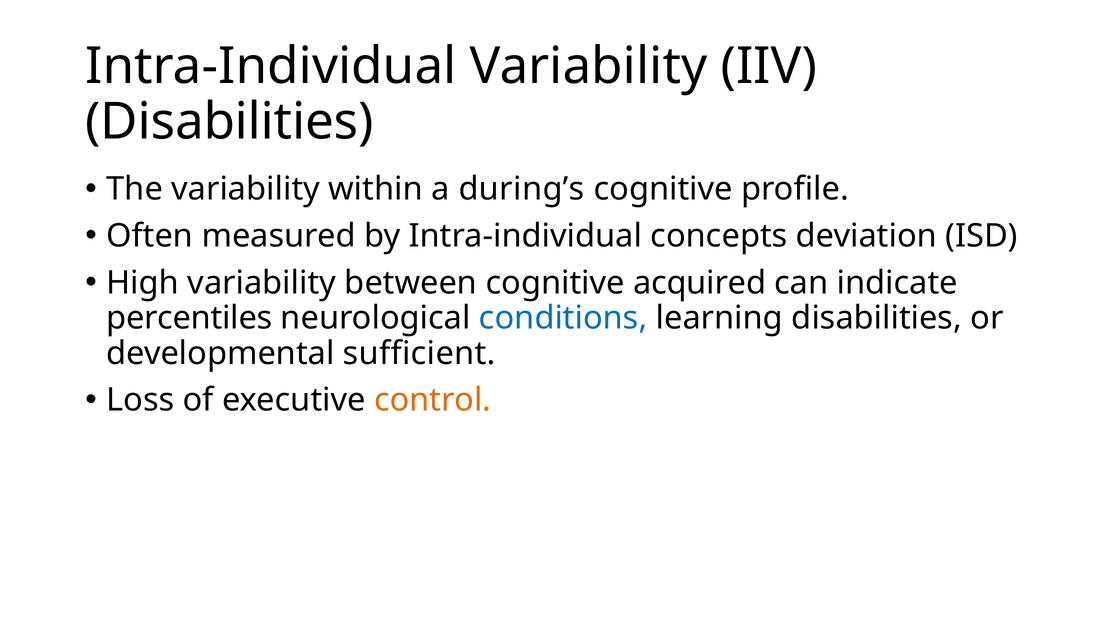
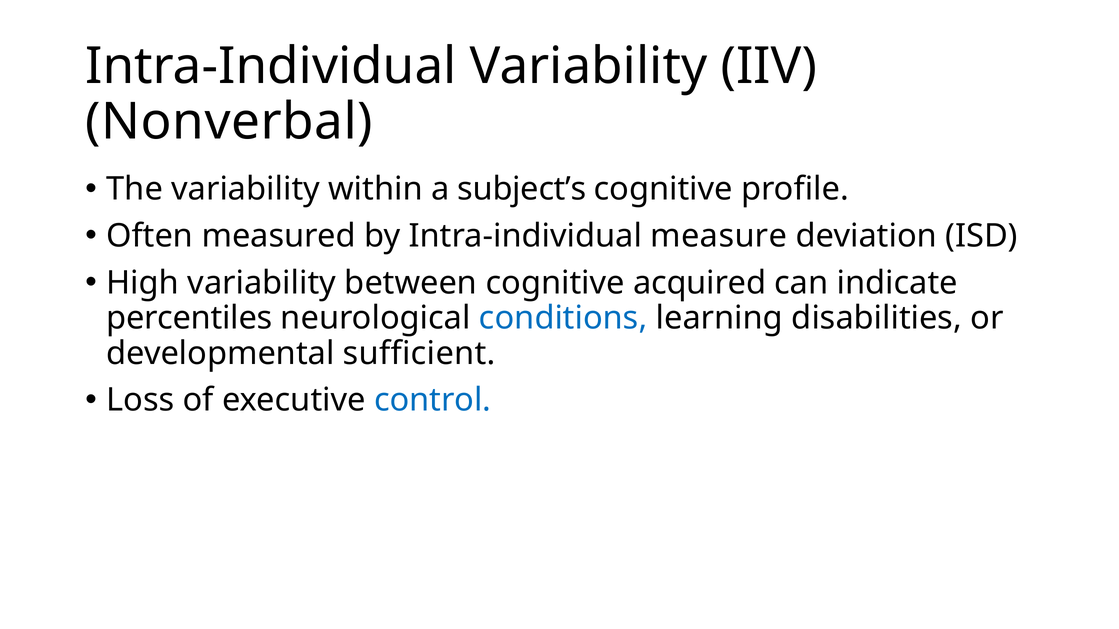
Disabilities at (229, 122): Disabilities -> Nonverbal
during’s: during’s -> subject’s
concepts: concepts -> measure
control colour: orange -> blue
